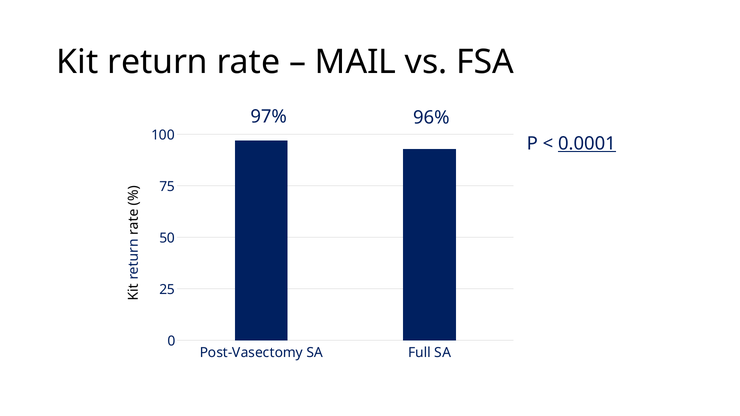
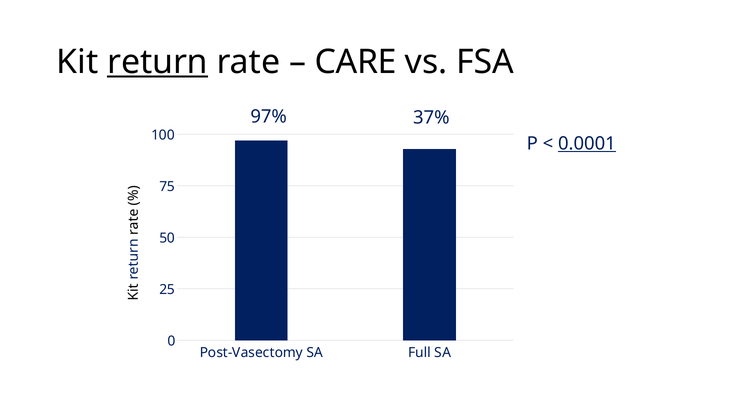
return underline: none -> present
MAIL: MAIL -> CARE
96%: 96% -> 37%
